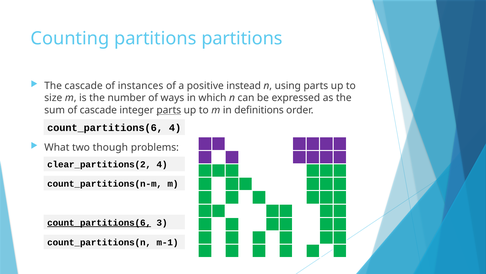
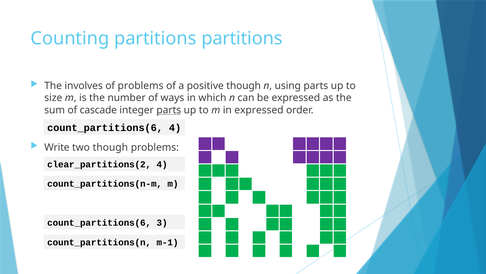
The cascade: cascade -> involves
of instances: instances -> problems
positive instead: instead -> though
in definitions: definitions -> expressed
What: What -> Write
count_partitions(6 at (99, 222) underline: present -> none
